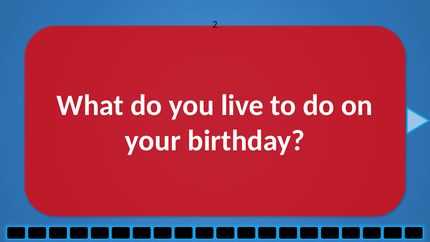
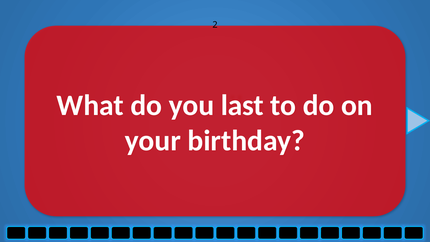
live: live -> last
